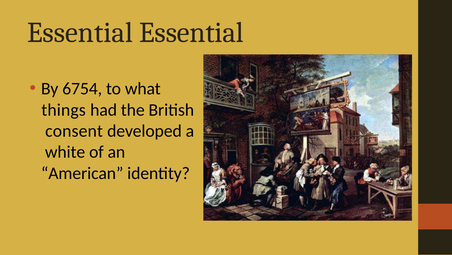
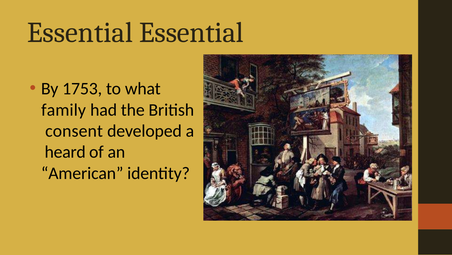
6754: 6754 -> 1753
things: things -> family
white: white -> heard
